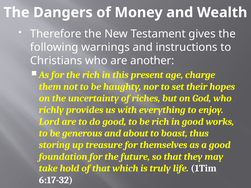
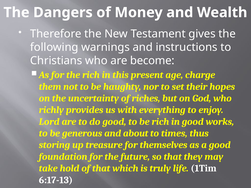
another: another -> become
boast: boast -> times
6:17-32: 6:17-32 -> 6:17-13
